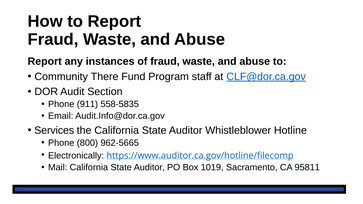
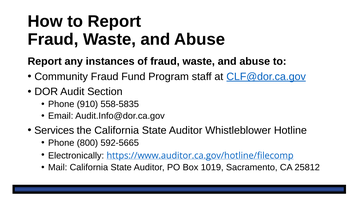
Community There: There -> Fraud
911: 911 -> 910
962-5665: 962-5665 -> 592-5665
95811: 95811 -> 25812
